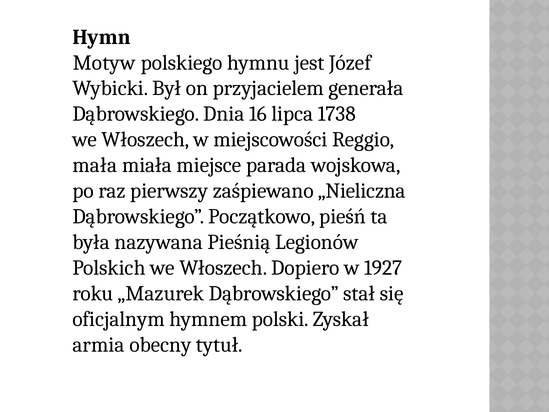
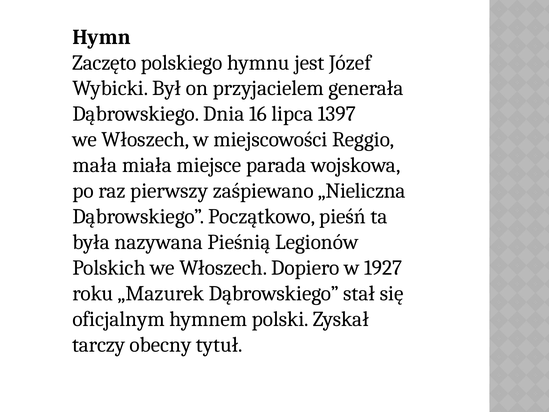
Motyw: Motyw -> Zaczęto
1738: 1738 -> 1397
armia: armia -> tarczy
